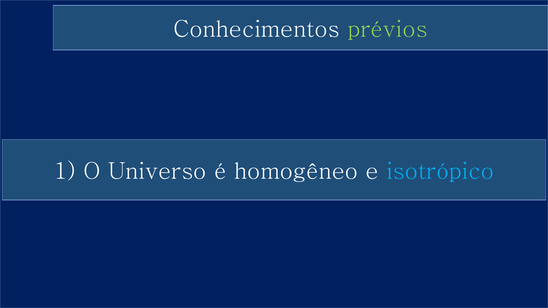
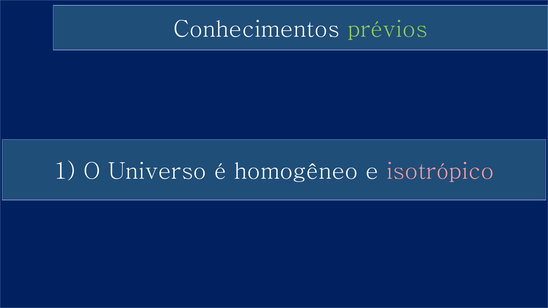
isotrópico colour: light blue -> pink
